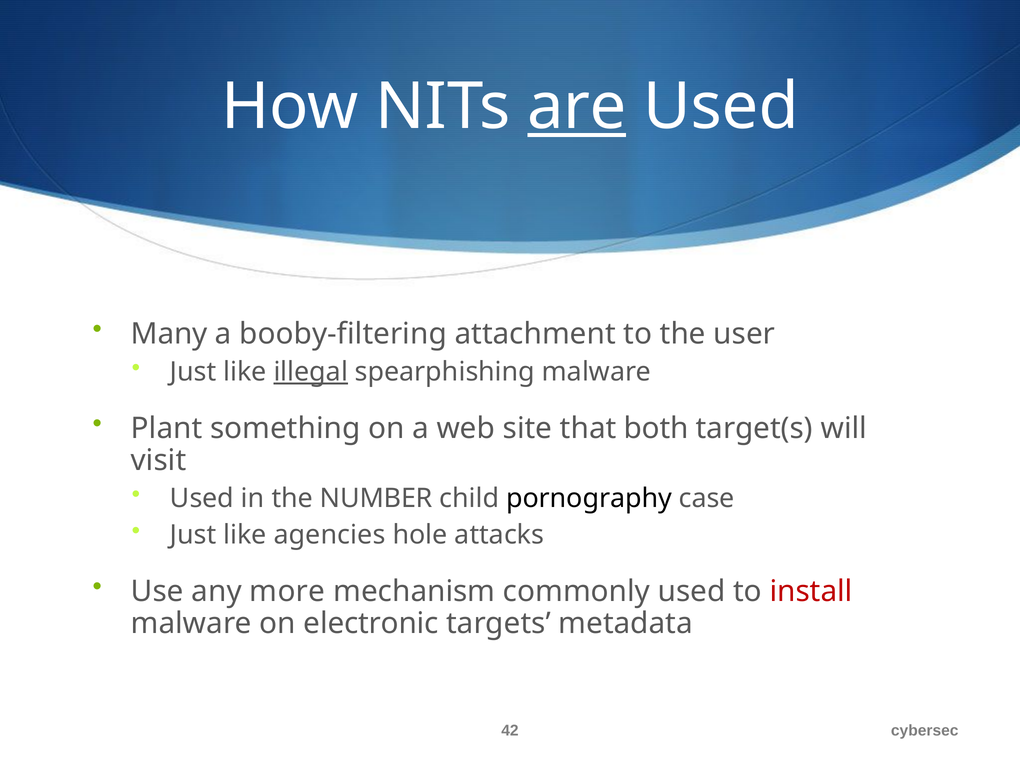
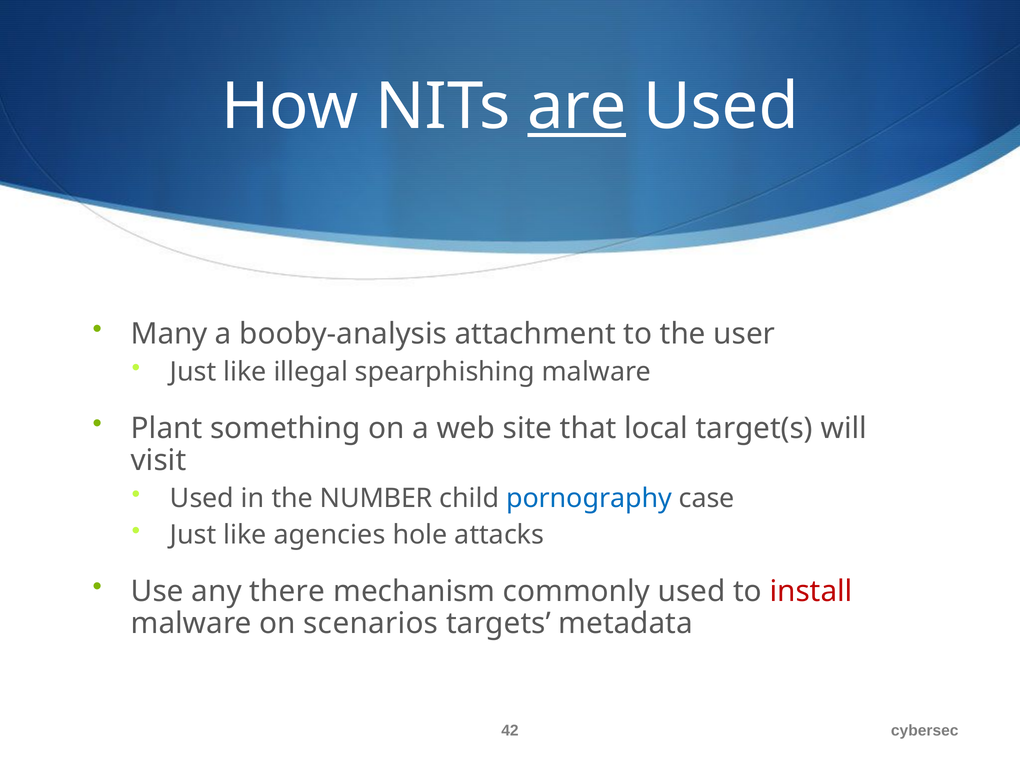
booby-filtering: booby-filtering -> booby-analysis
illegal underline: present -> none
both: both -> local
pornography colour: black -> blue
more: more -> there
electronic: electronic -> scenarios
